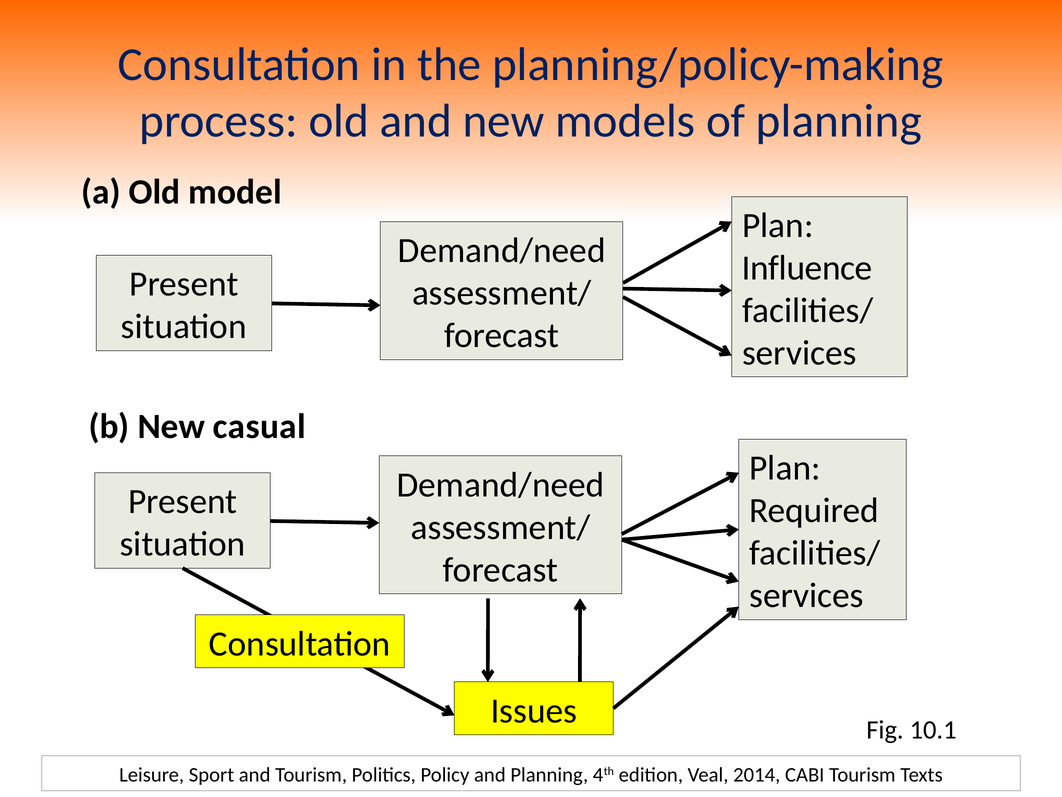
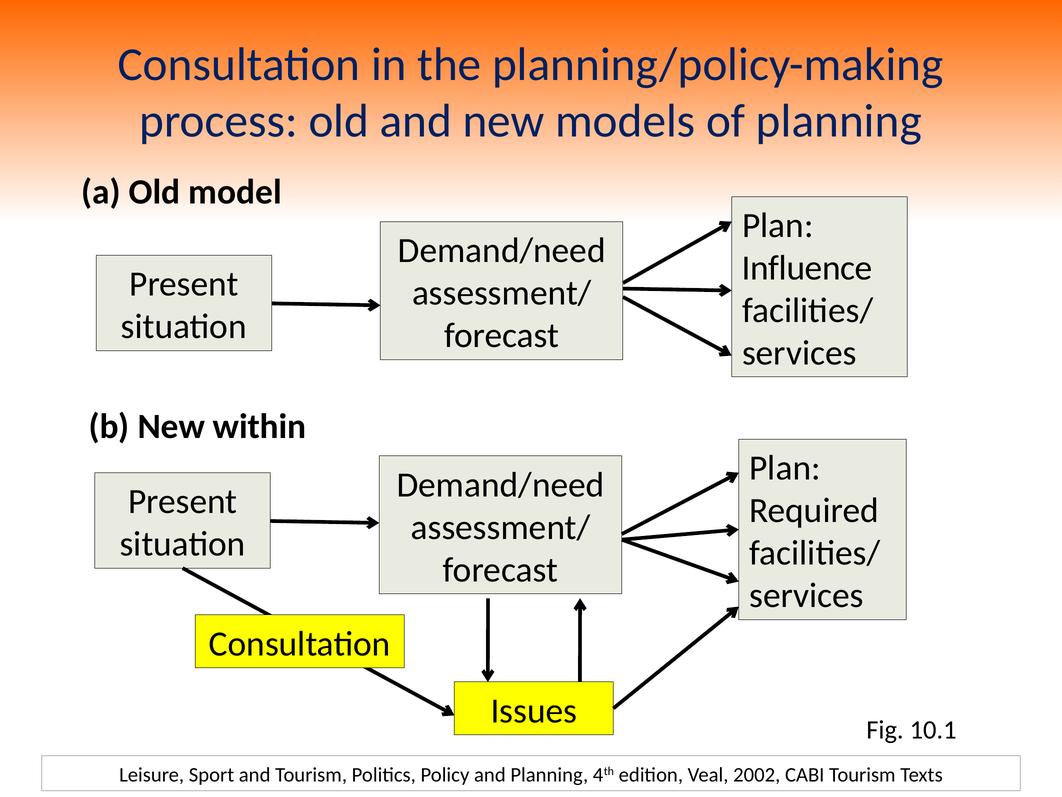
casual: casual -> within
2014: 2014 -> 2002
